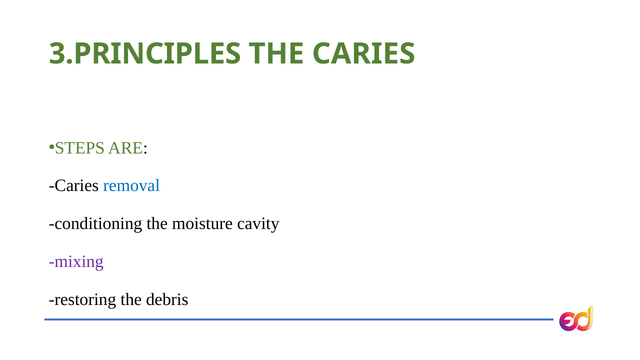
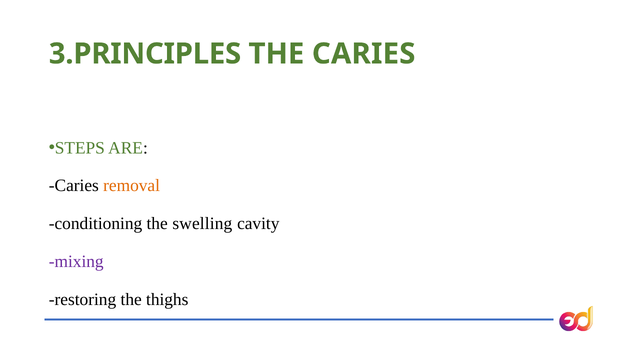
removal colour: blue -> orange
moisture: moisture -> swelling
debris: debris -> thighs
